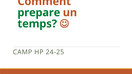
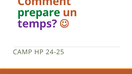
temps colour: green -> purple
